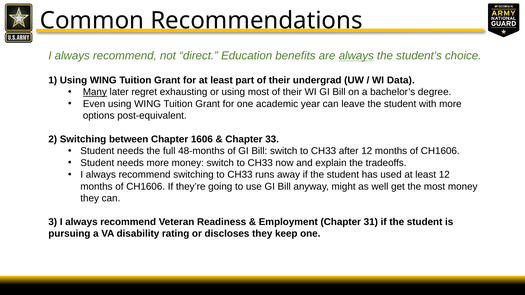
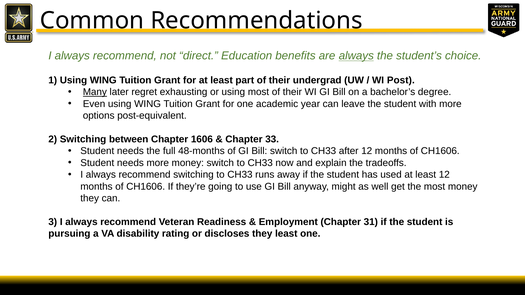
Data: Data -> Post
they keep: keep -> least
